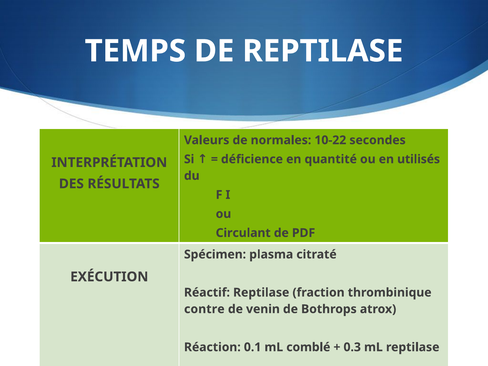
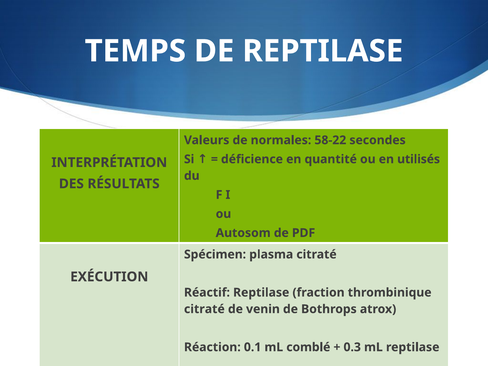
10-22: 10-22 -> 58-22
Circulant: Circulant -> Autosom
contre at (204, 309): contre -> citraté
